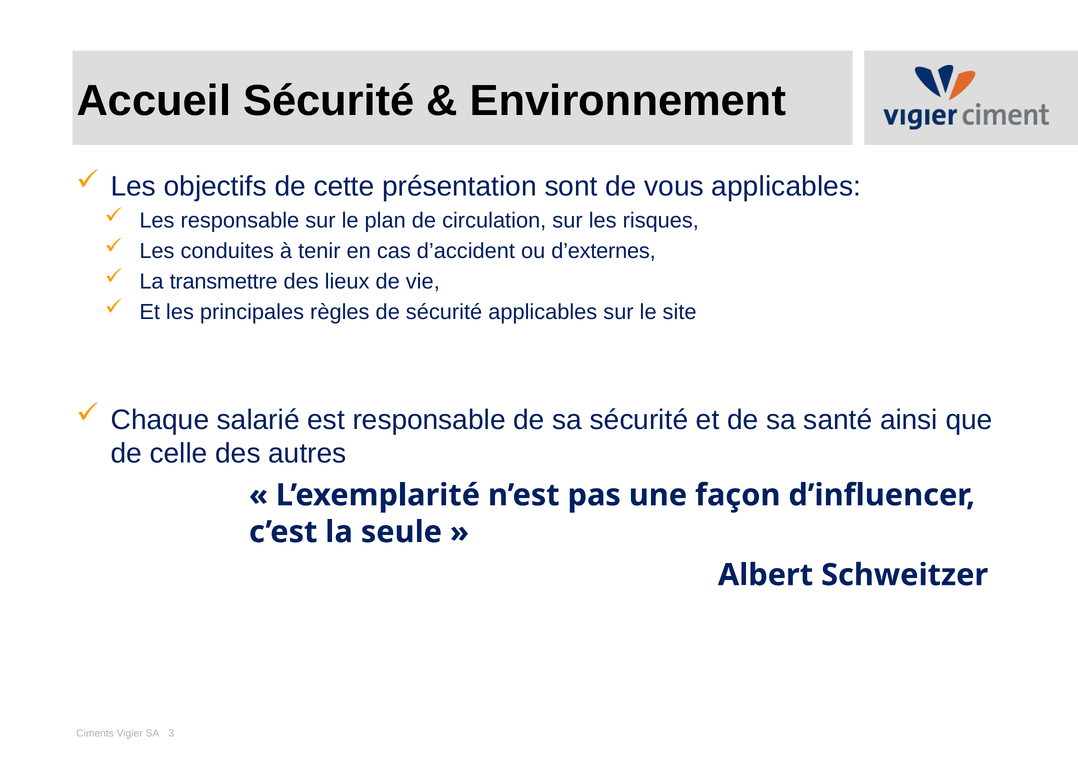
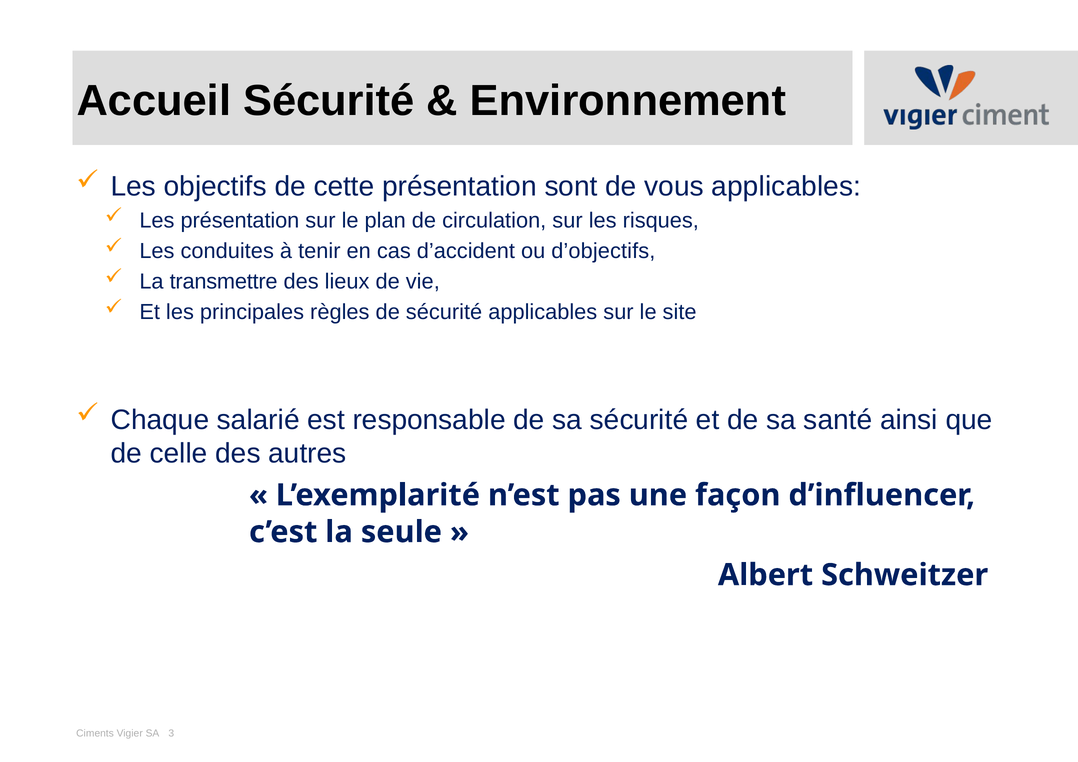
Les responsable: responsable -> présentation
d’externes: d’externes -> d’objectifs
